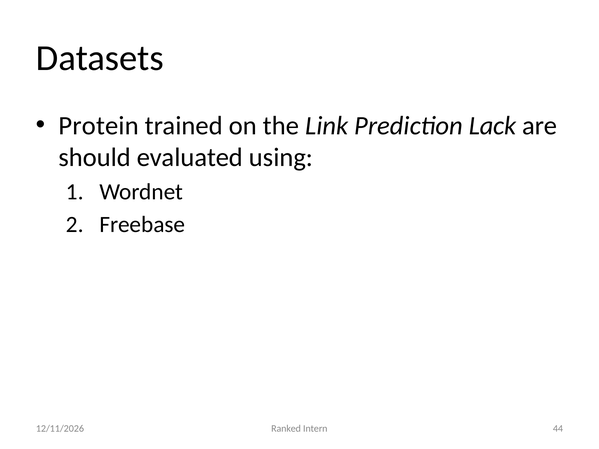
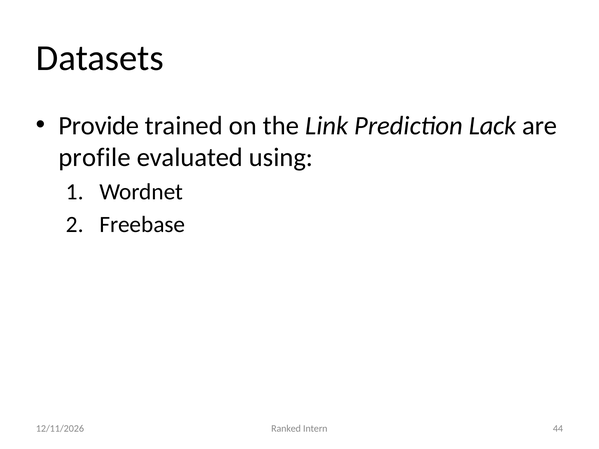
Protein: Protein -> Provide
should: should -> profile
